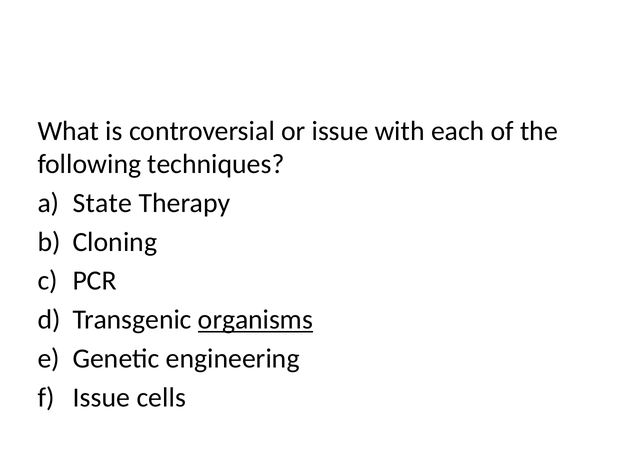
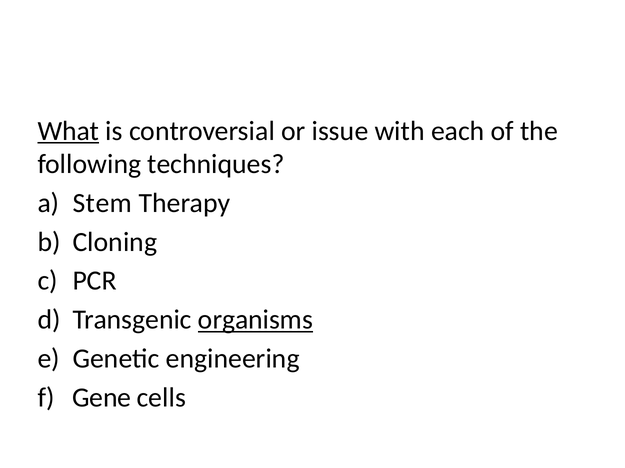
What underline: none -> present
State: State -> Stem
Issue at (101, 398): Issue -> Gene
